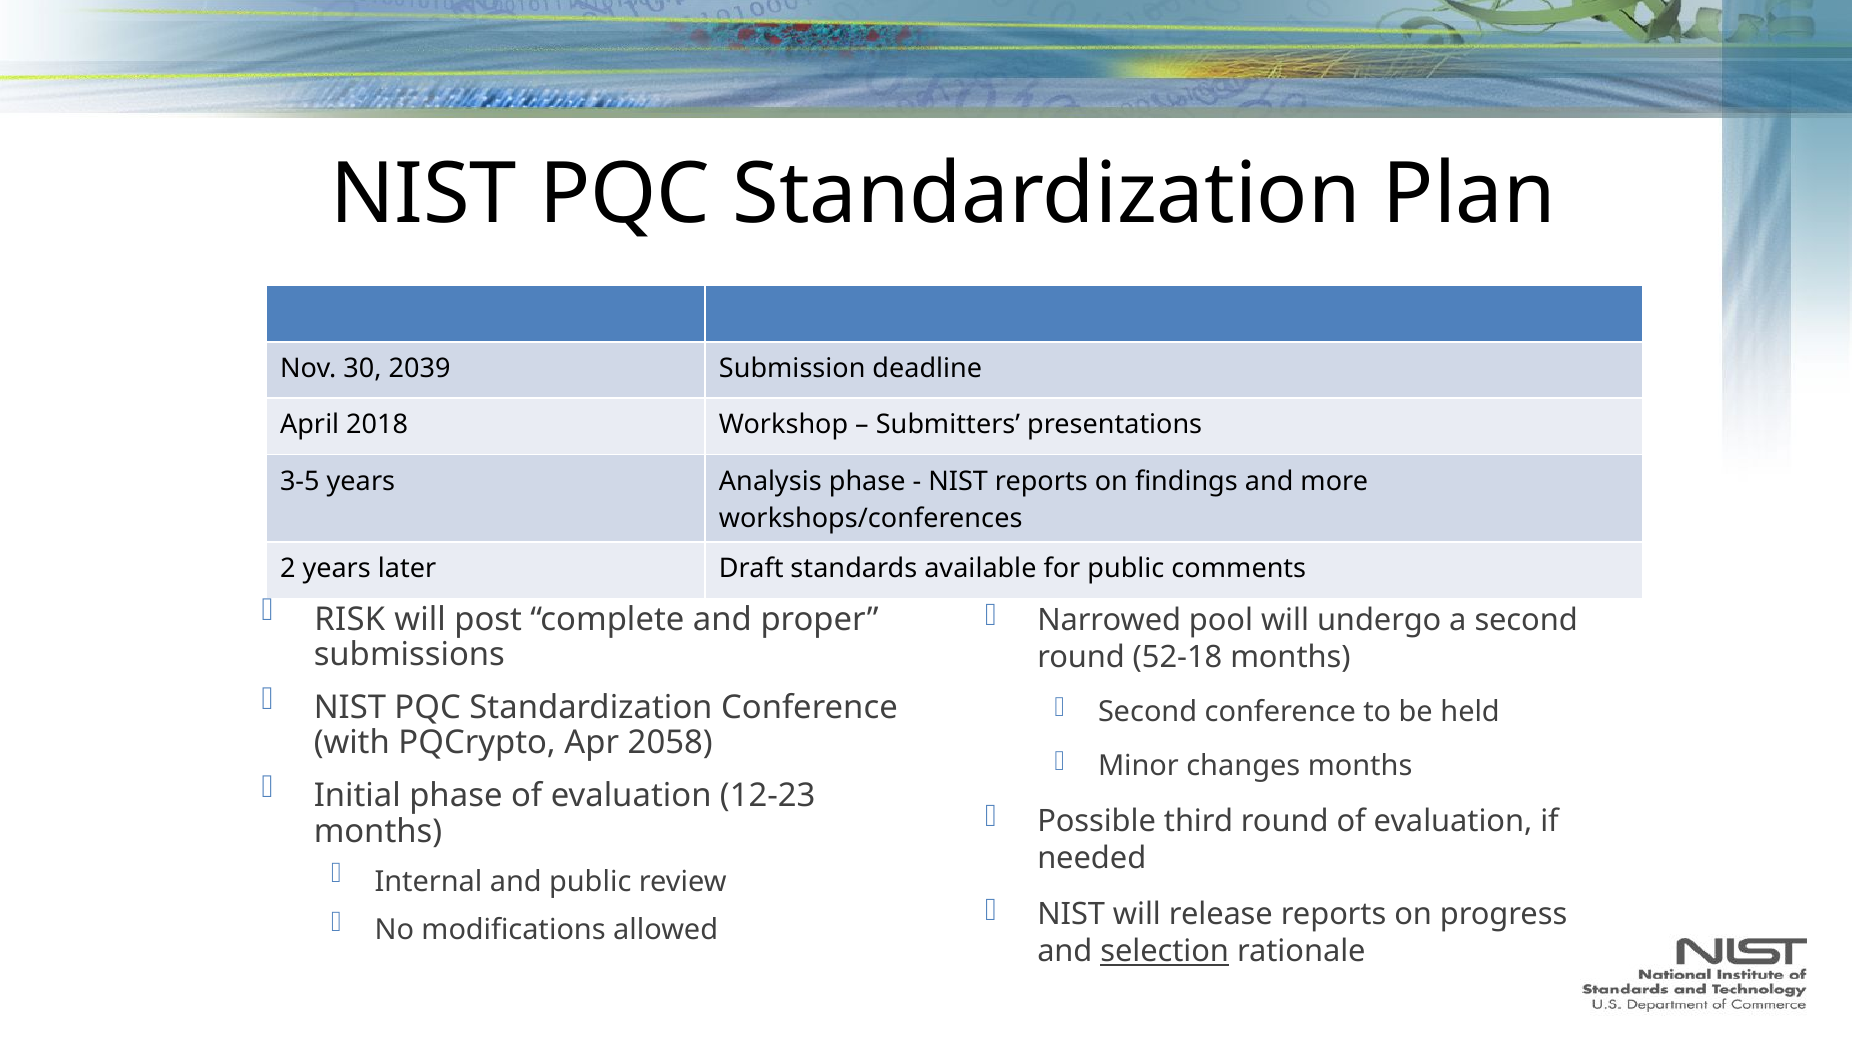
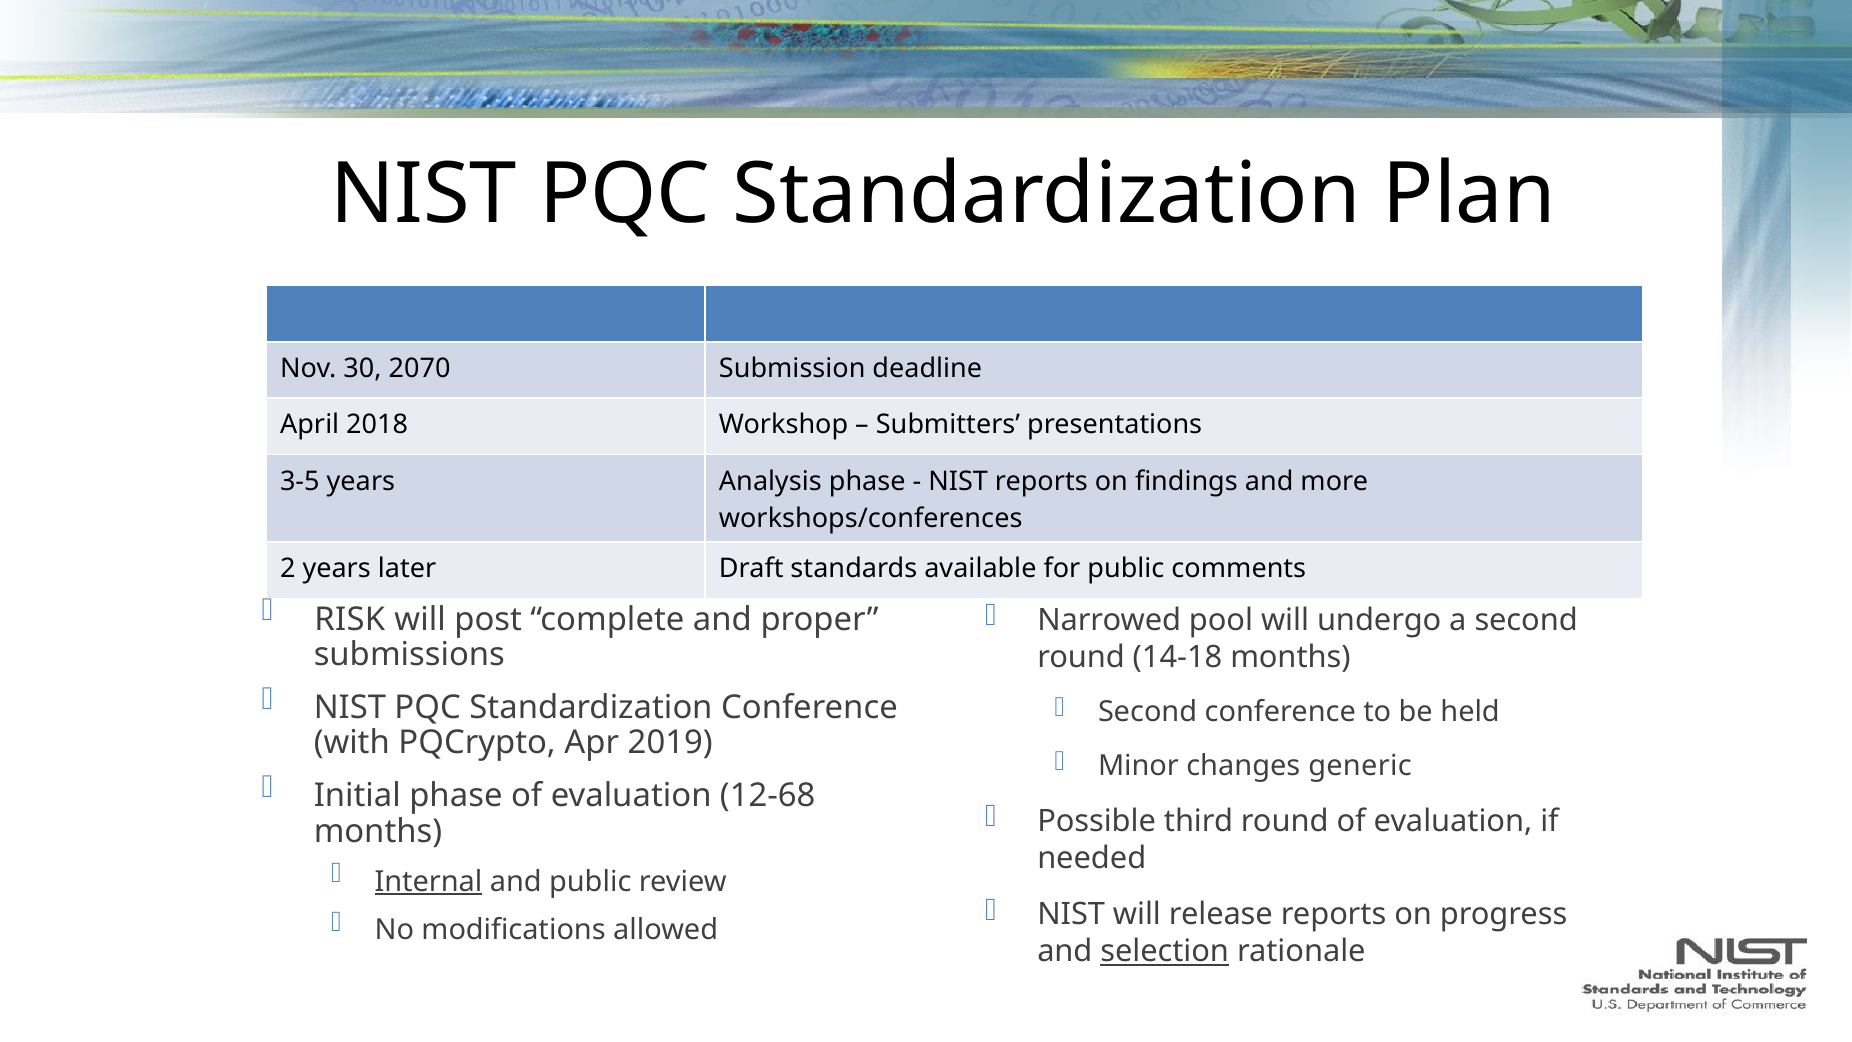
2039: 2039 -> 2070
52-18: 52-18 -> 14-18
2058: 2058 -> 2019
changes months: months -> generic
12-23: 12-23 -> 12-68
Internal underline: none -> present
